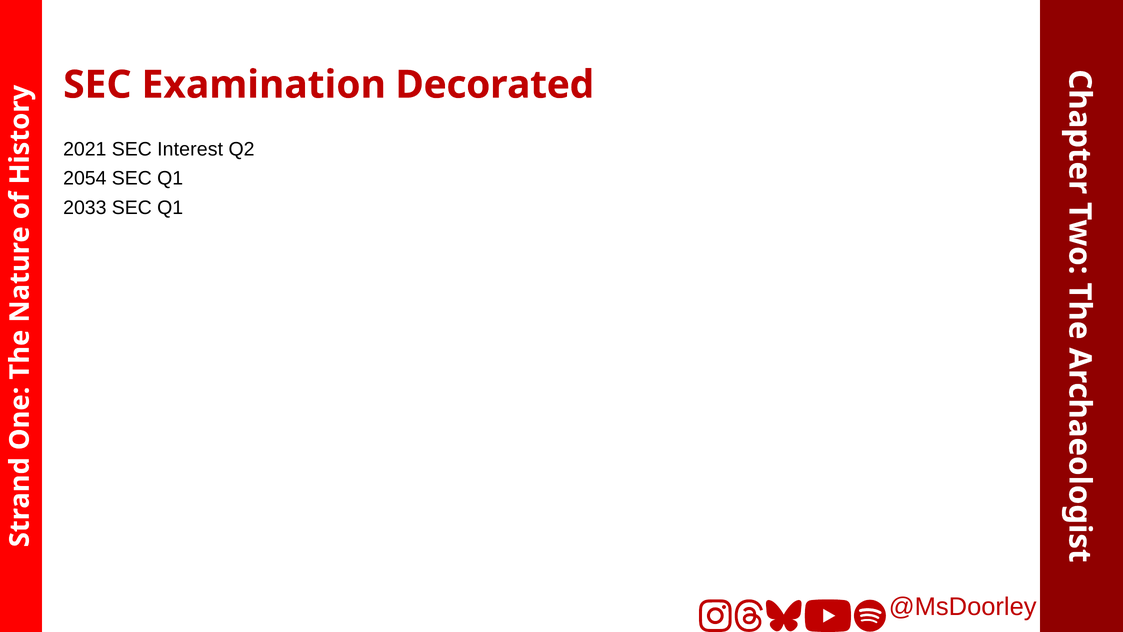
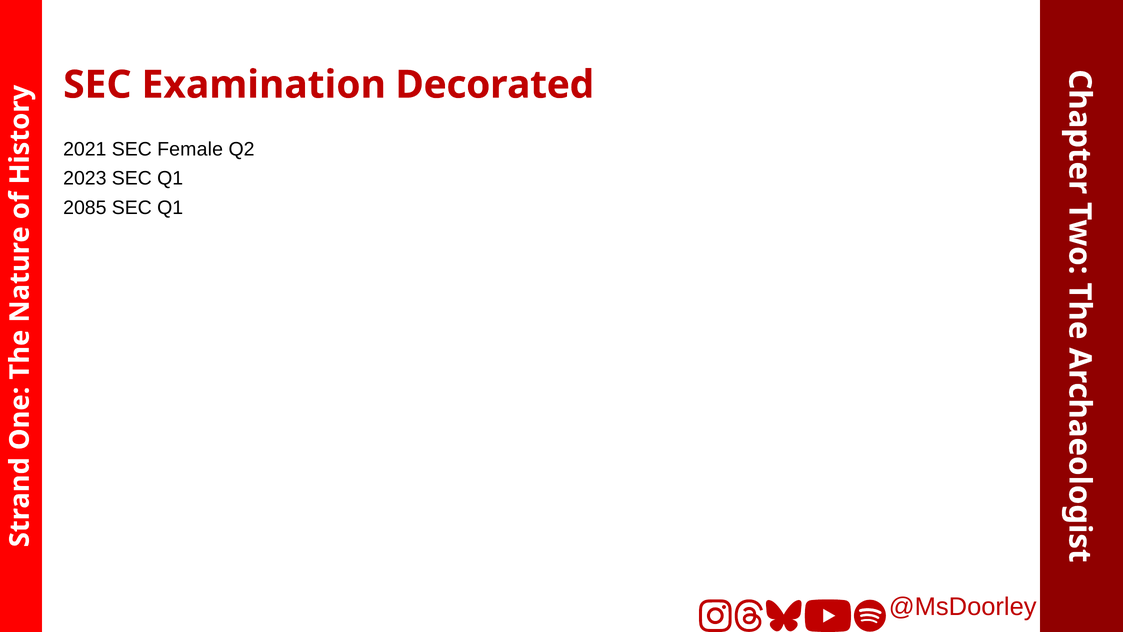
Interest: Interest -> Female
2054: 2054 -> 2023
2033: 2033 -> 2085
